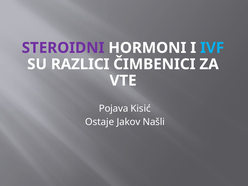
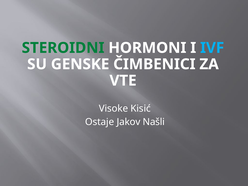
STEROIDNI colour: purple -> green
RAZLICI: RAZLICI -> GENSKE
Pojava: Pojava -> Visoke
